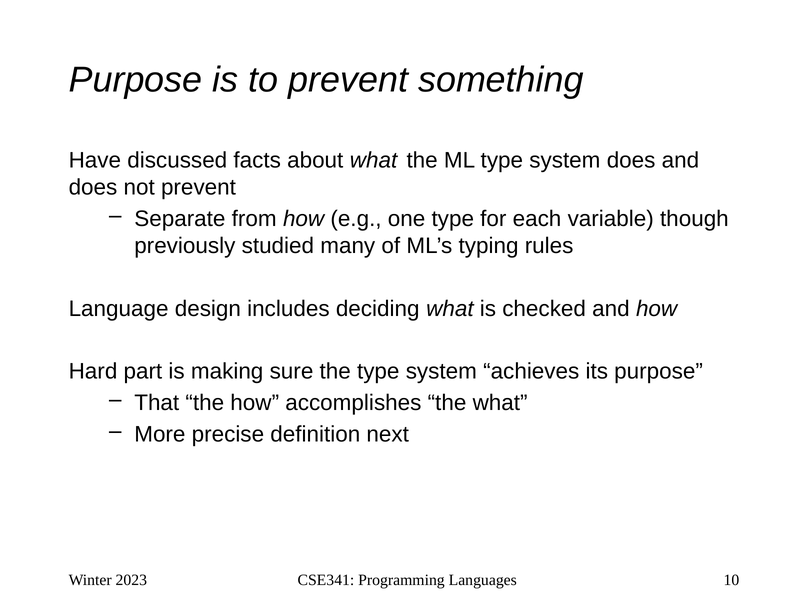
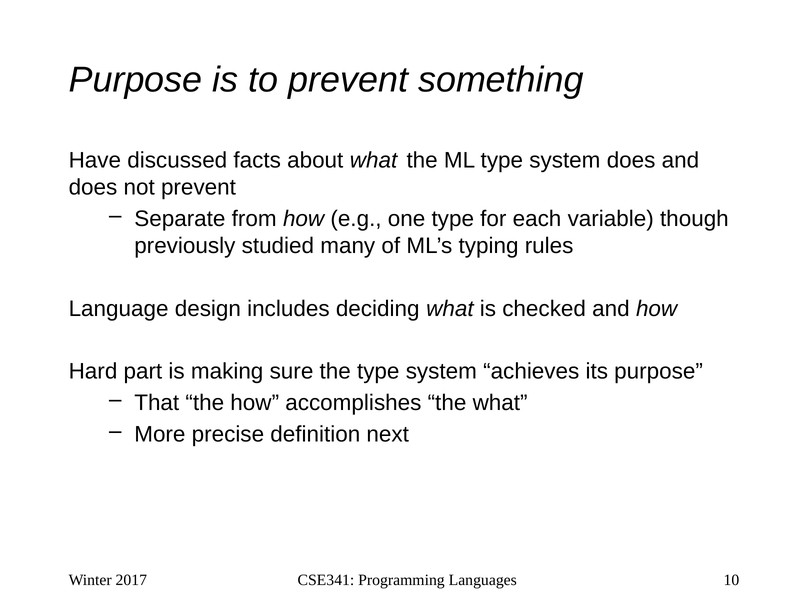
2023: 2023 -> 2017
